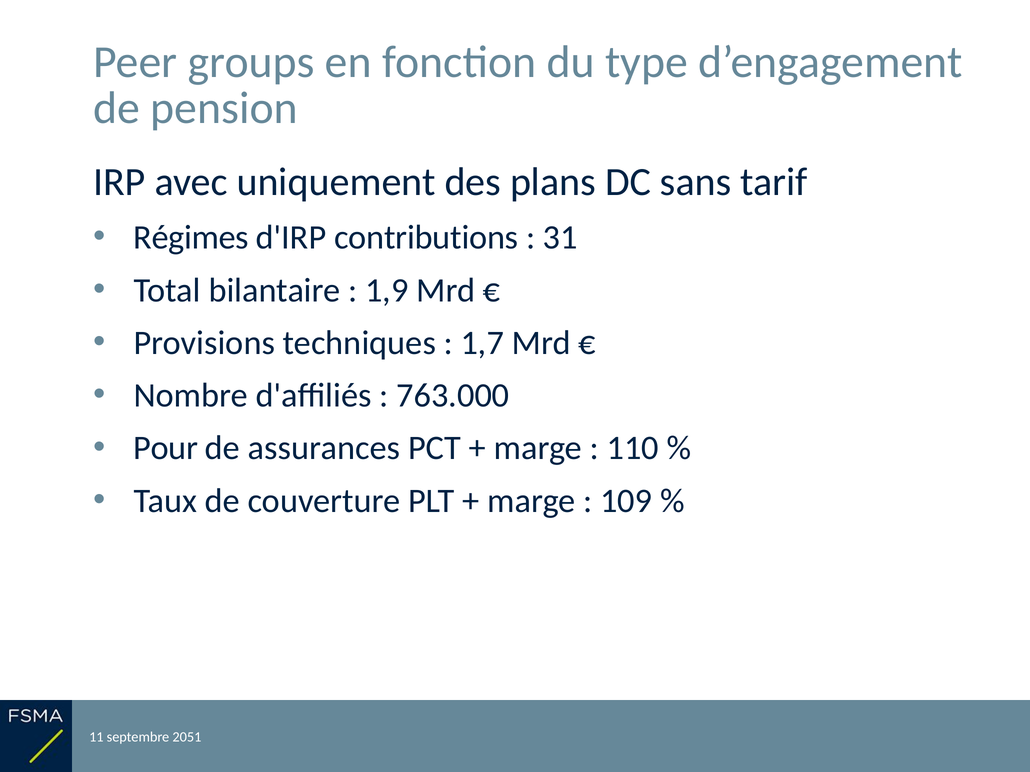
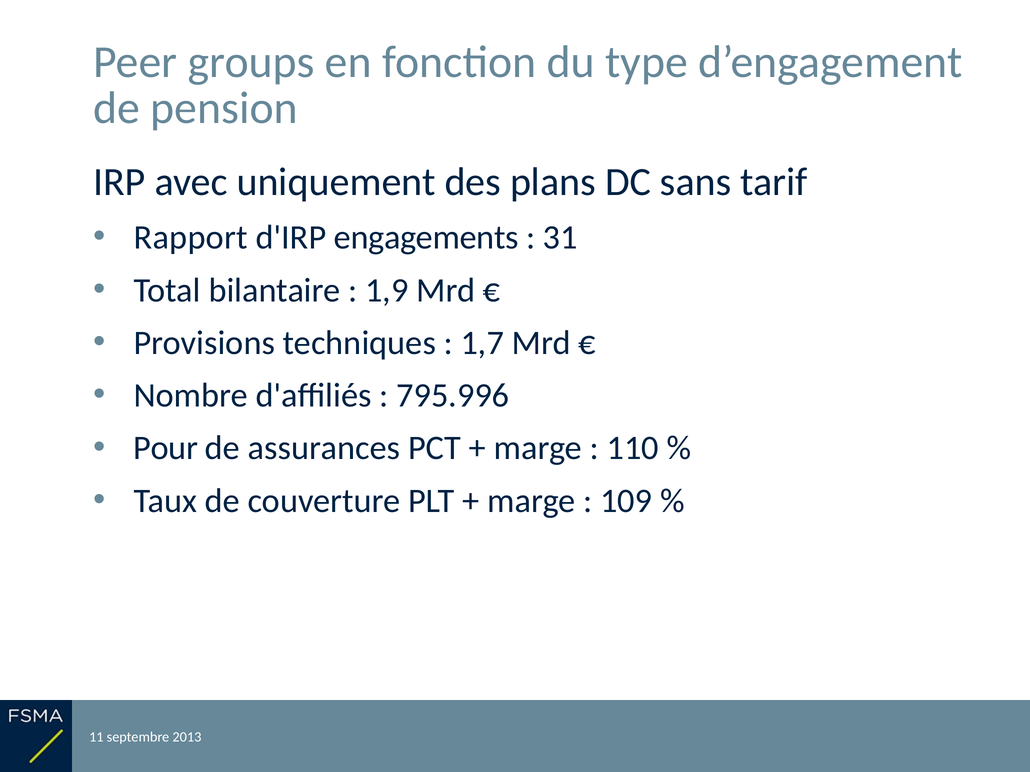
Régimes: Régimes -> Rapport
contributions: contributions -> engagements
763.000: 763.000 -> 795.996
2051: 2051 -> 2013
